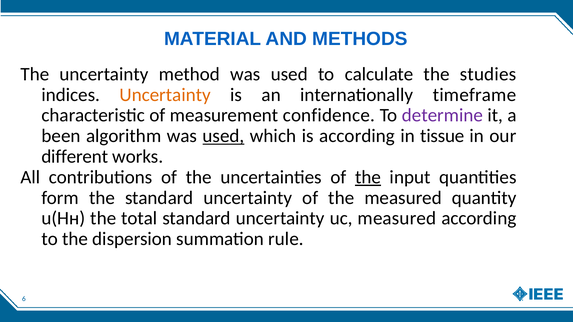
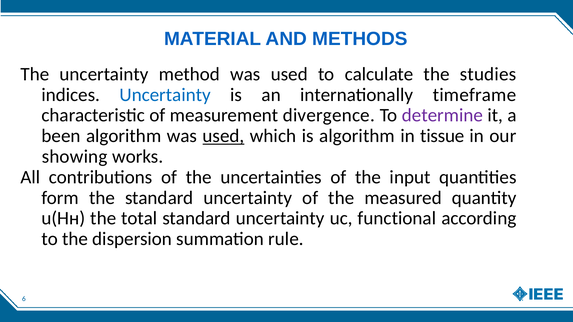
Uncertainty at (165, 95) colour: orange -> blue
confidence: confidence -> divergence
is according: according -> algorithm
different: different -> showing
the at (368, 177) underline: present -> none
uc measured: measured -> functional
